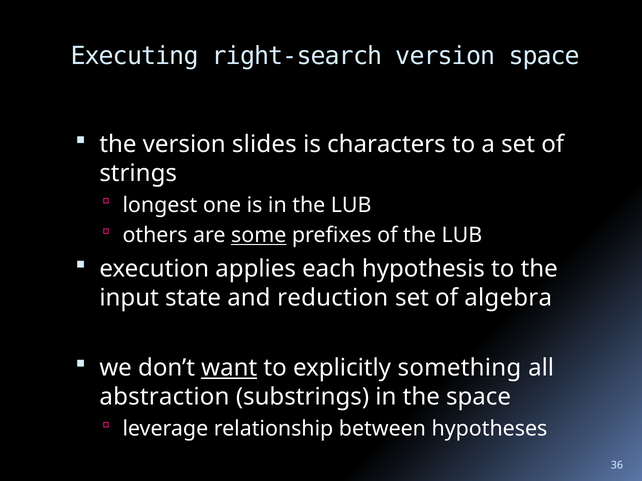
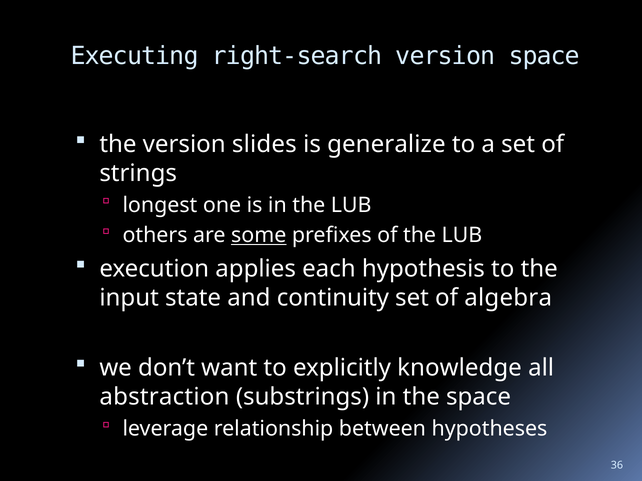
characters: characters -> generalize
reduction: reduction -> continuity
want underline: present -> none
something: something -> knowledge
